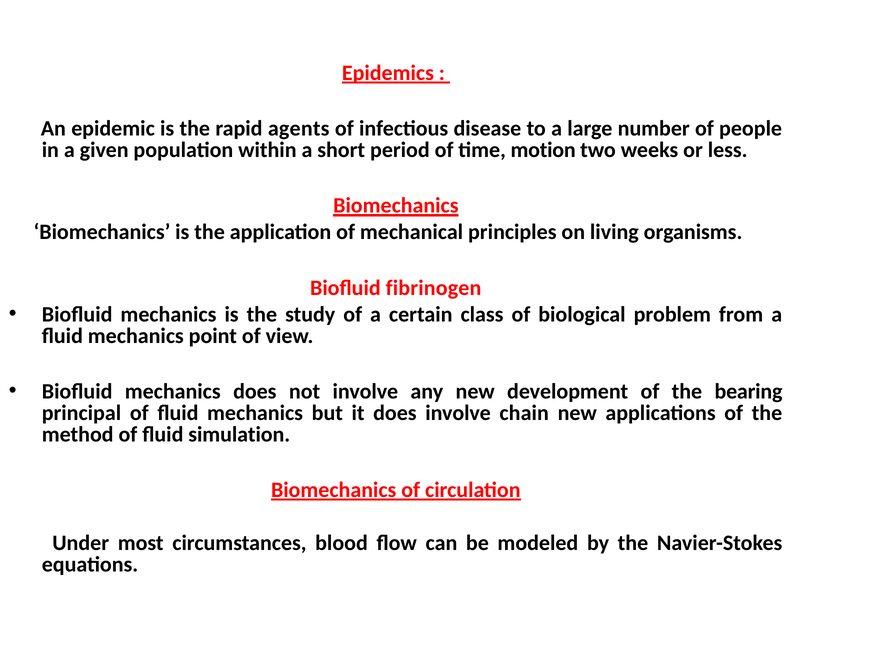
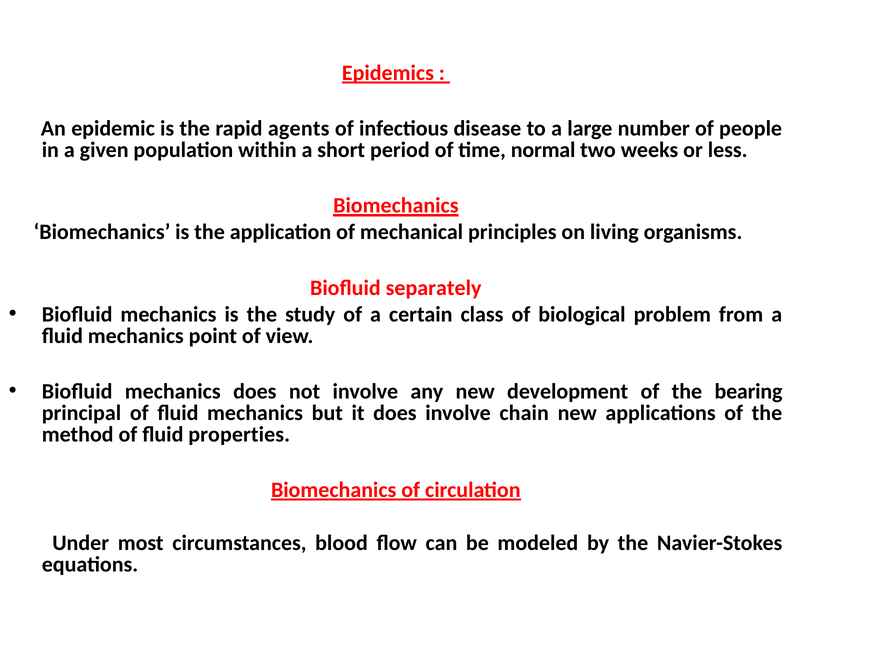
motion: motion -> normal
fibrinogen: fibrinogen -> separately
simulation: simulation -> properties
